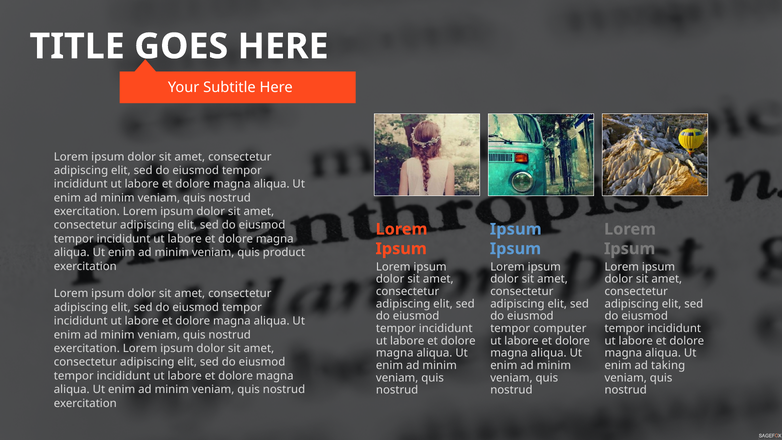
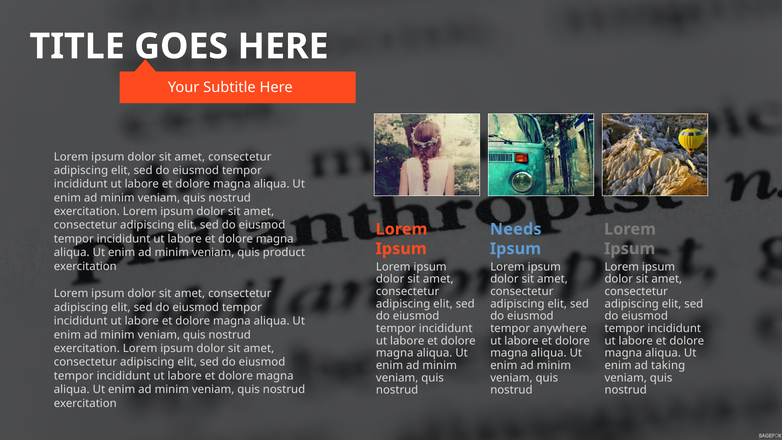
Ipsum at (516, 229): Ipsum -> Needs
computer: computer -> anywhere
